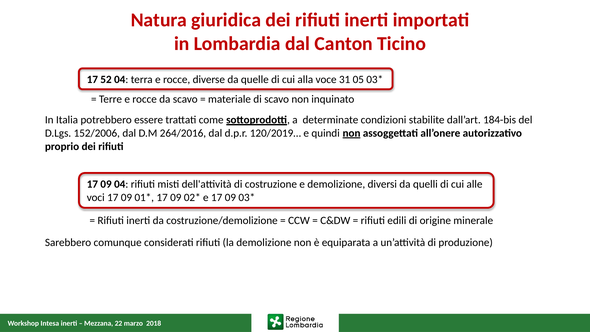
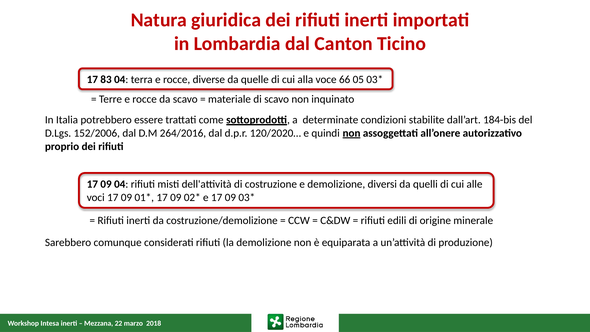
52: 52 -> 83
31: 31 -> 66
120/2019…: 120/2019… -> 120/2020…
